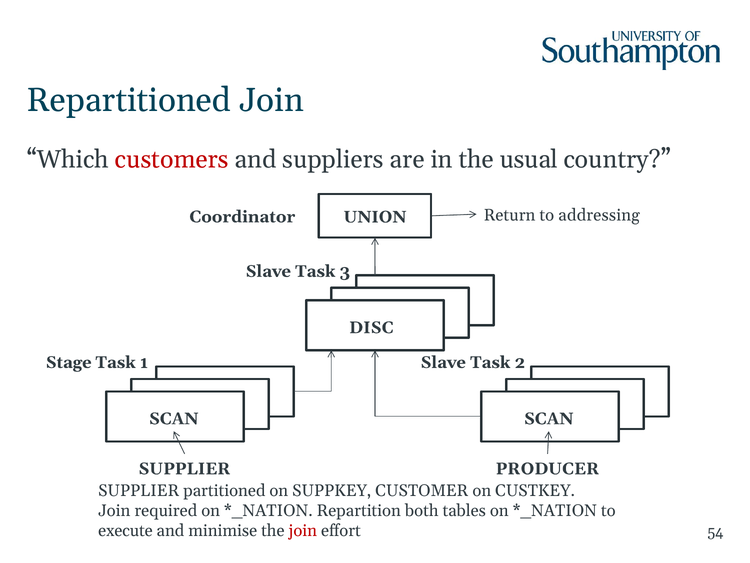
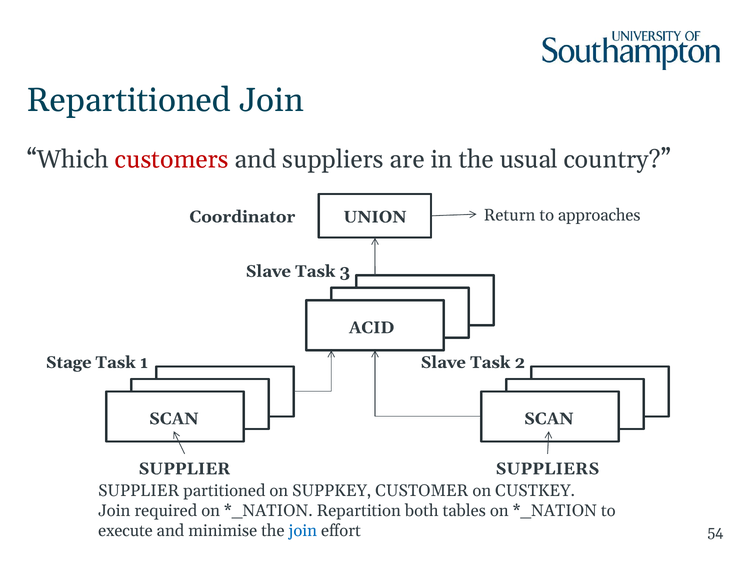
addressing: addressing -> approaches
DISC: DISC -> ACID
PRODUCER at (548, 468): PRODUCER -> SUPPLIERS
join at (303, 530) colour: red -> blue
